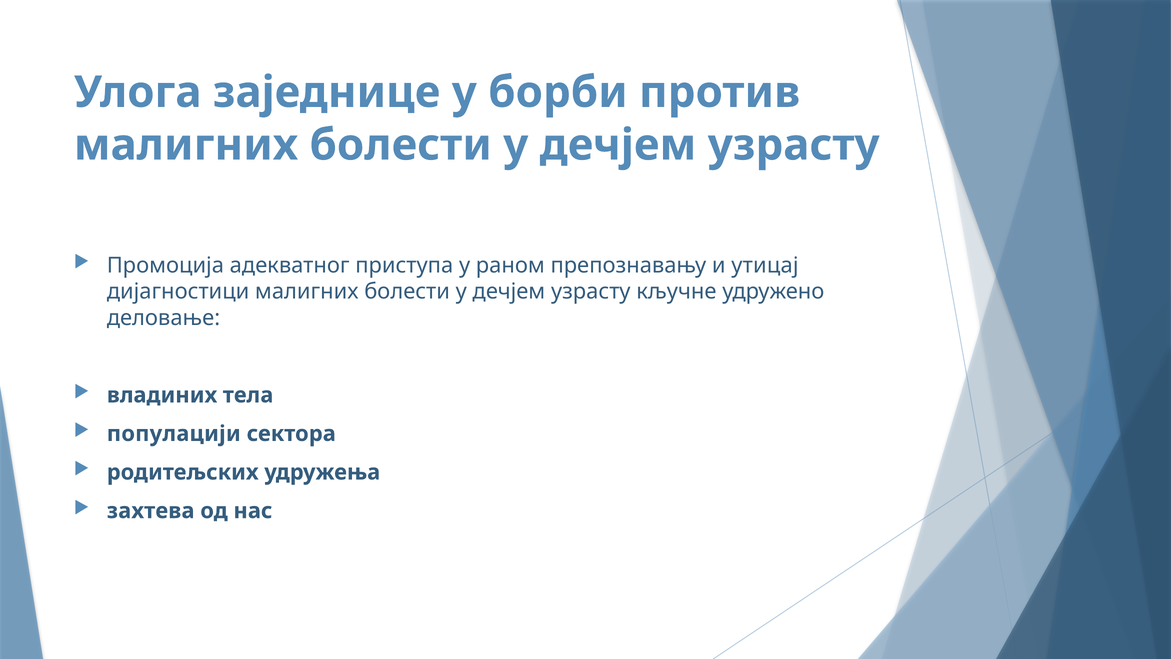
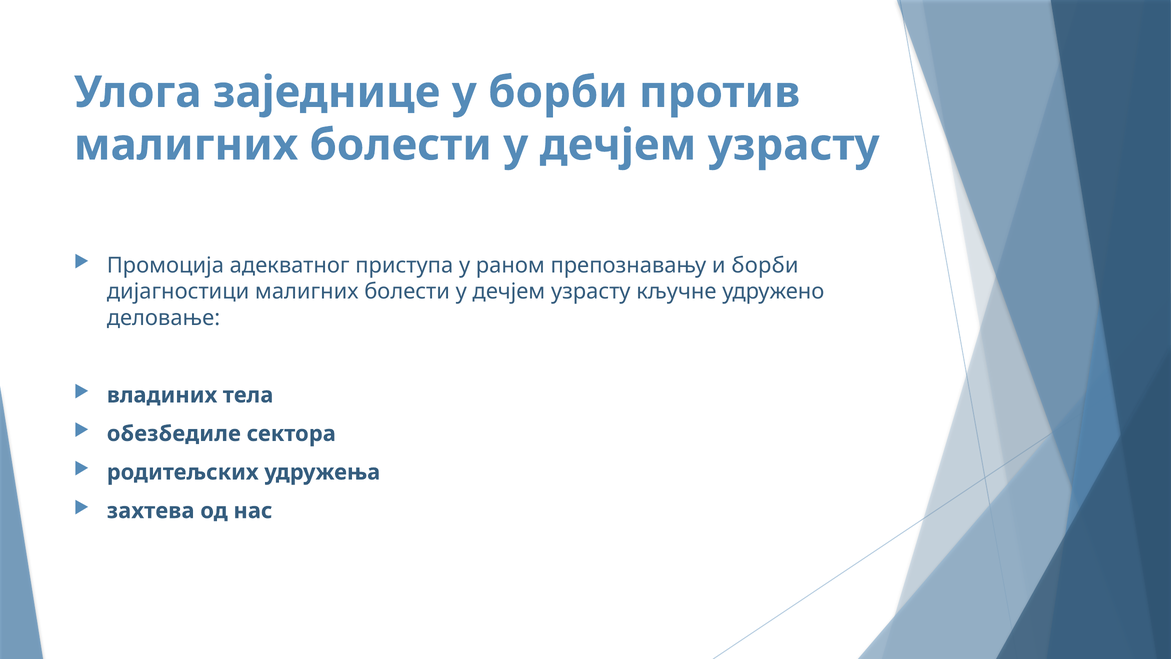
и утицај: утицај -> борби
популацији: популацији -> обезбедиле
